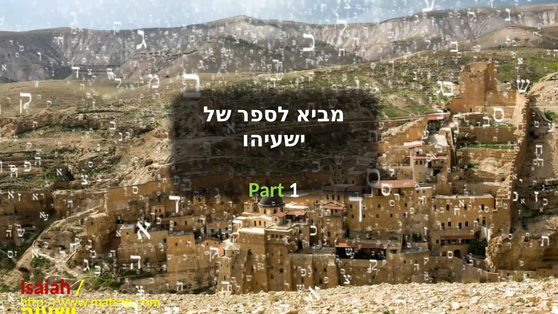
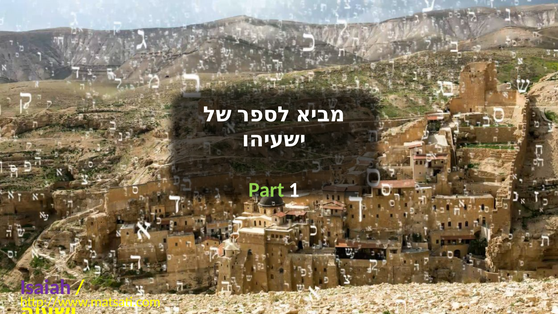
Isaiah colour: red -> purple
